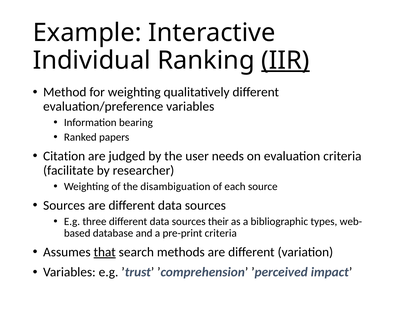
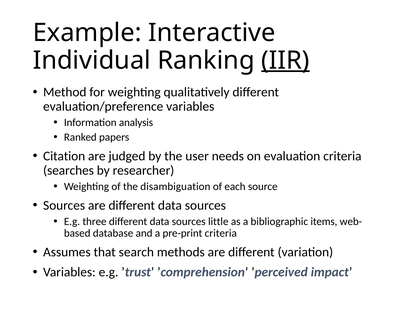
bearing: bearing -> analysis
facilitate: facilitate -> searches
their: their -> little
types: types -> items
that underline: present -> none
